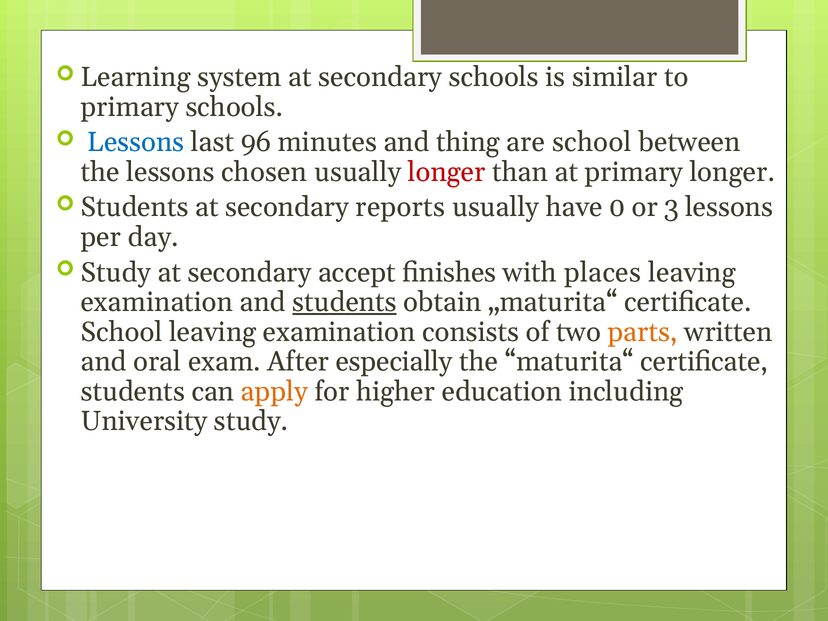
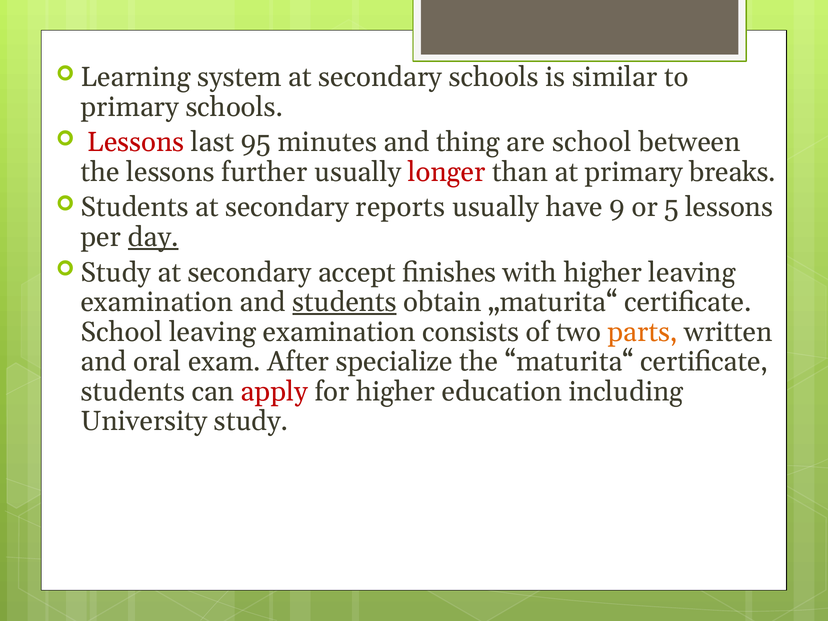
Lessons at (136, 142) colour: blue -> red
96: 96 -> 95
chosen: chosen -> further
primary longer: longer -> breaks
0: 0 -> 9
3: 3 -> 5
day underline: none -> present
with places: places -> higher
especially: especially -> specialize
apply colour: orange -> red
